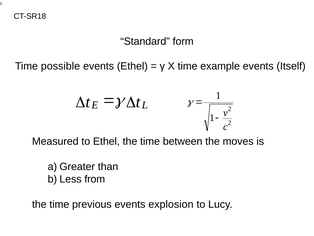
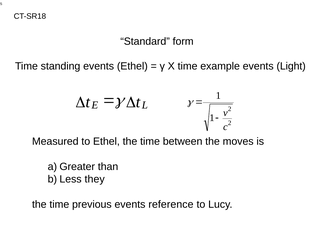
possible: possible -> standing
Itself: Itself -> Light
from: from -> they
explosion: explosion -> reference
